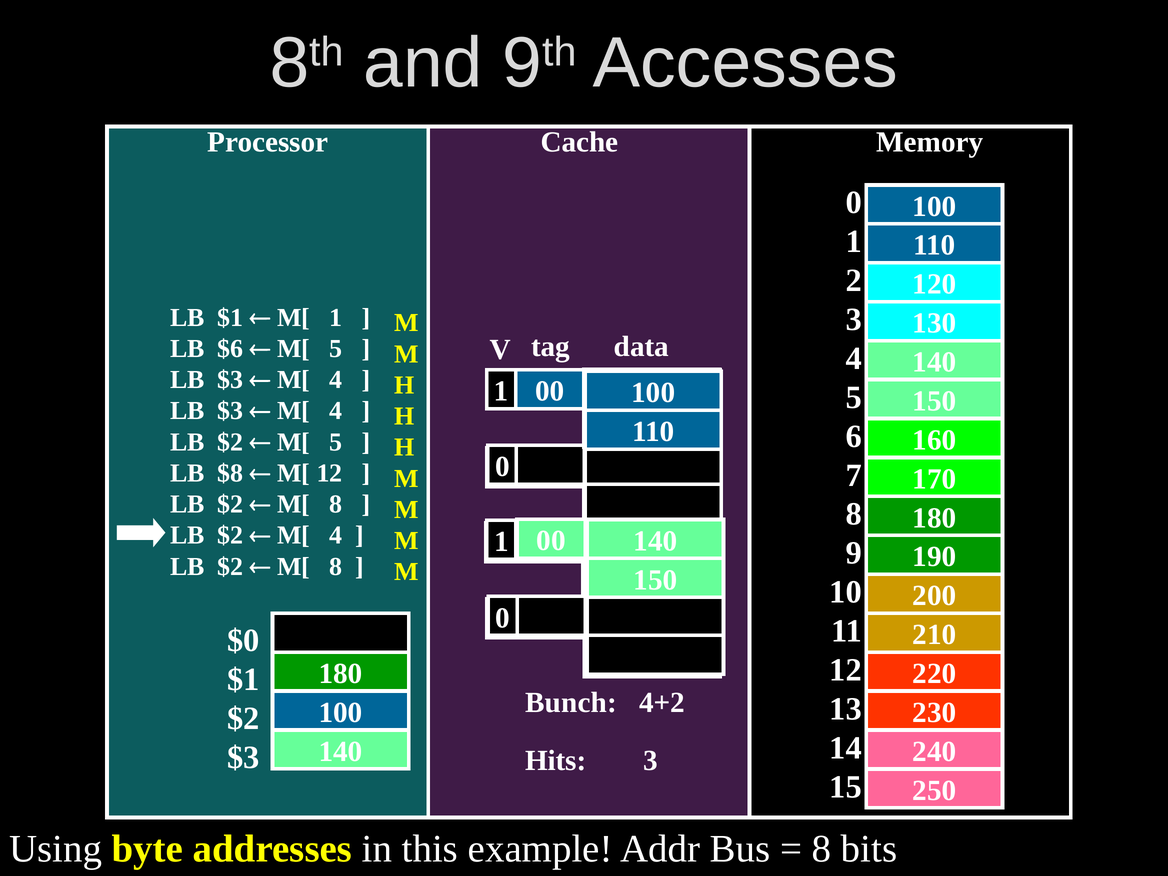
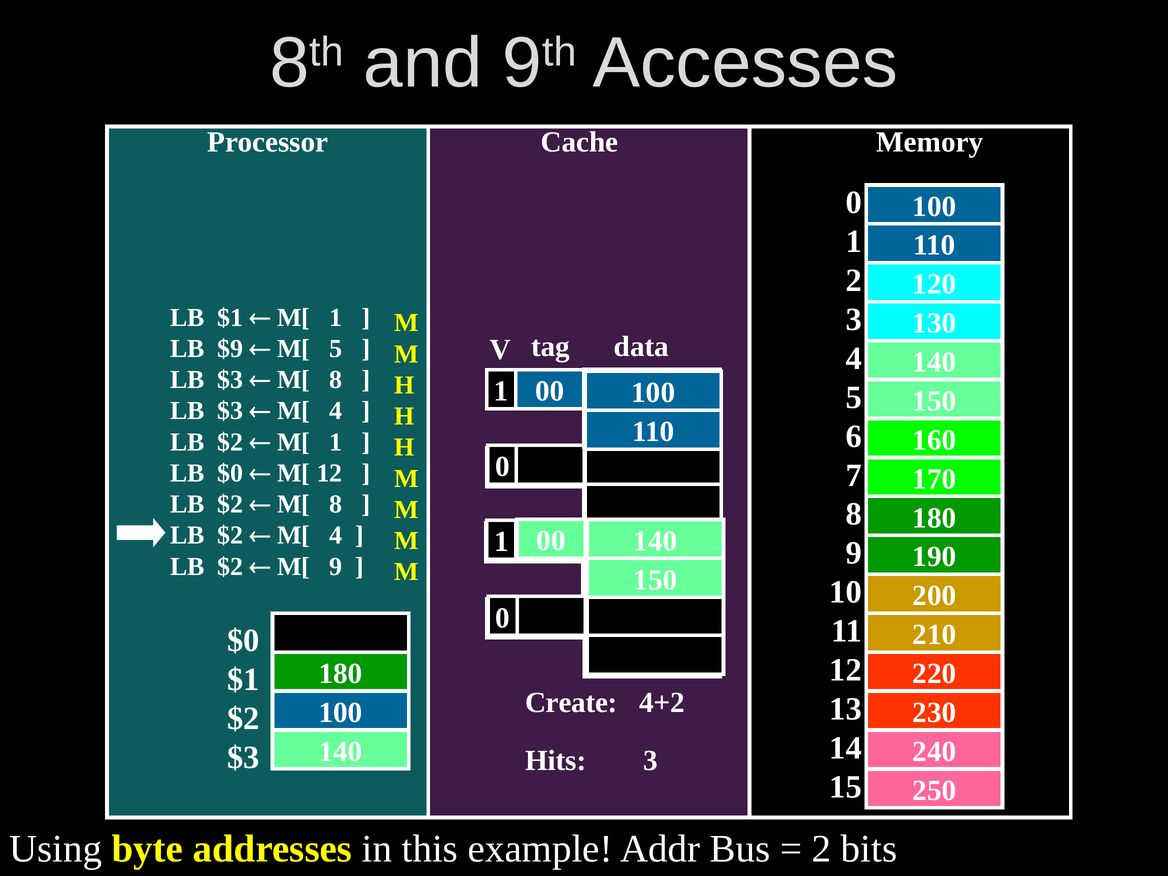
$6: $6 -> $9
4 at (336, 380): 4 -> 8
5 at (336, 442): 5 -> 1
LB $8: $8 -> $0
8 at (336, 567): 8 -> 9
Bunch: Bunch -> Create
8 at (822, 849): 8 -> 2
